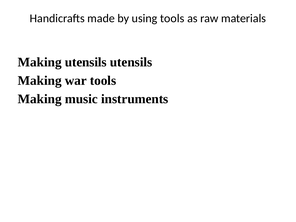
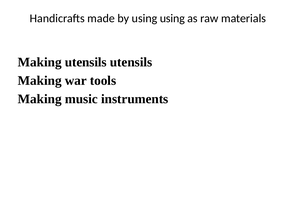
using tools: tools -> using
